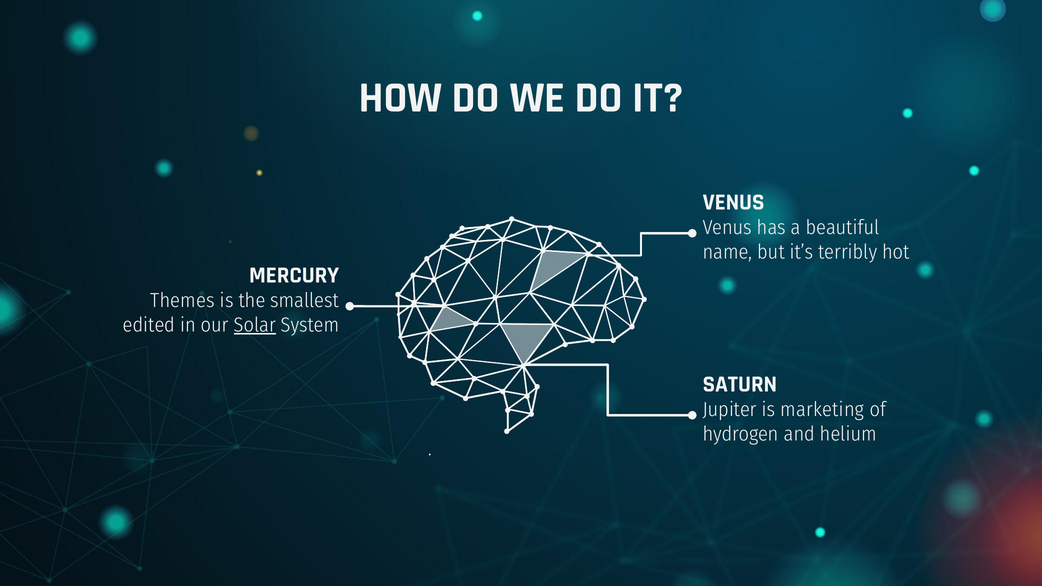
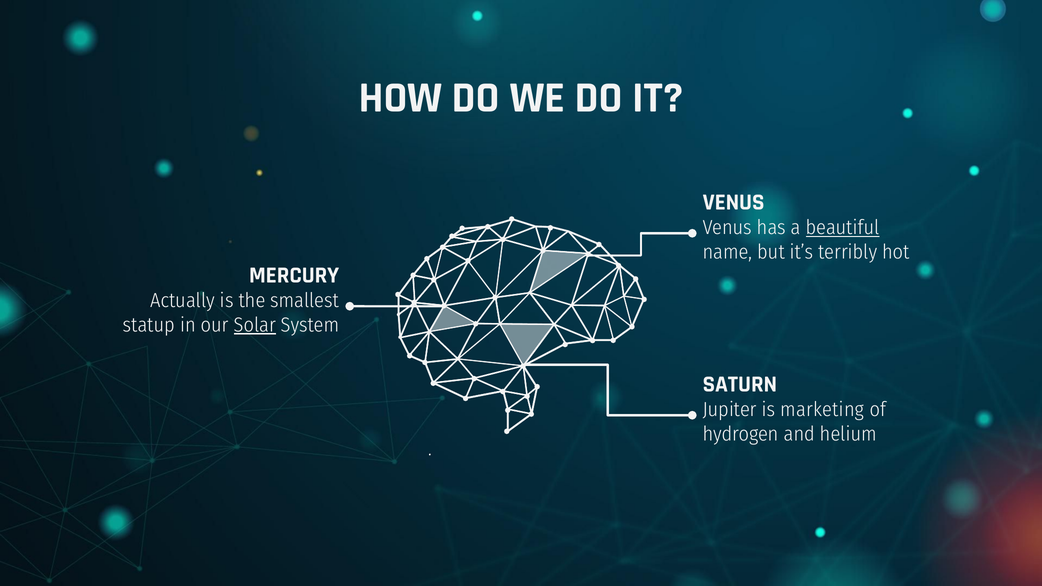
beautiful underline: none -> present
Themes: Themes -> Actually
edited: edited -> statup
